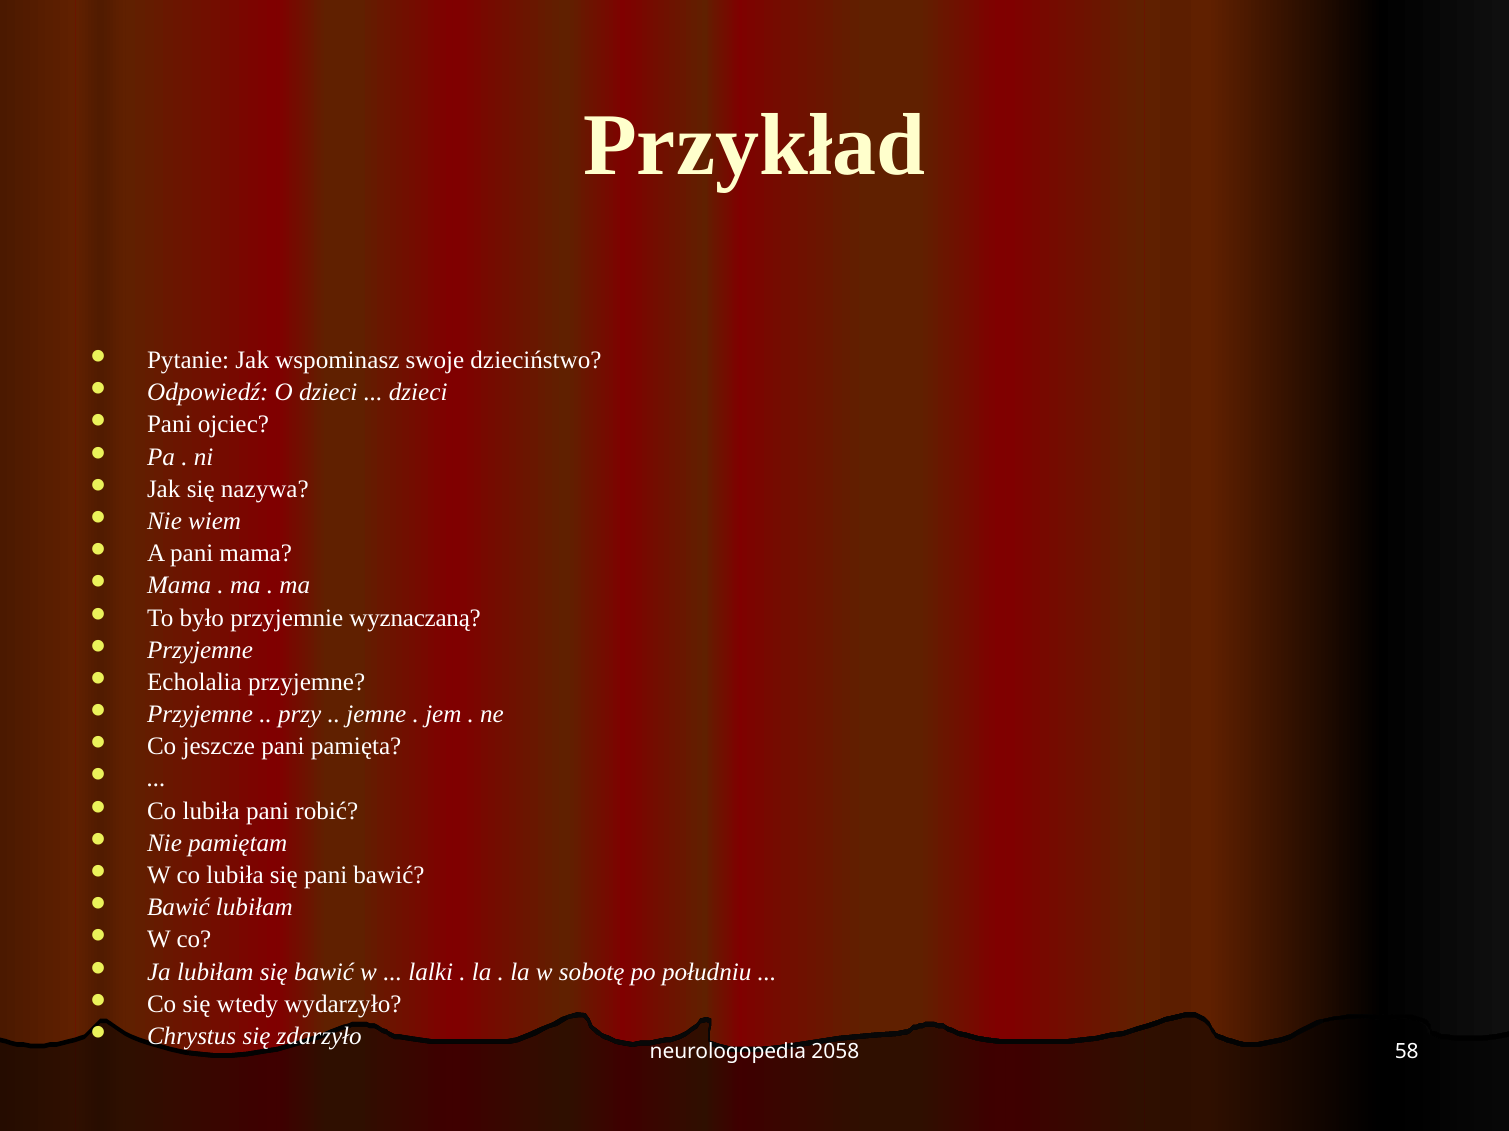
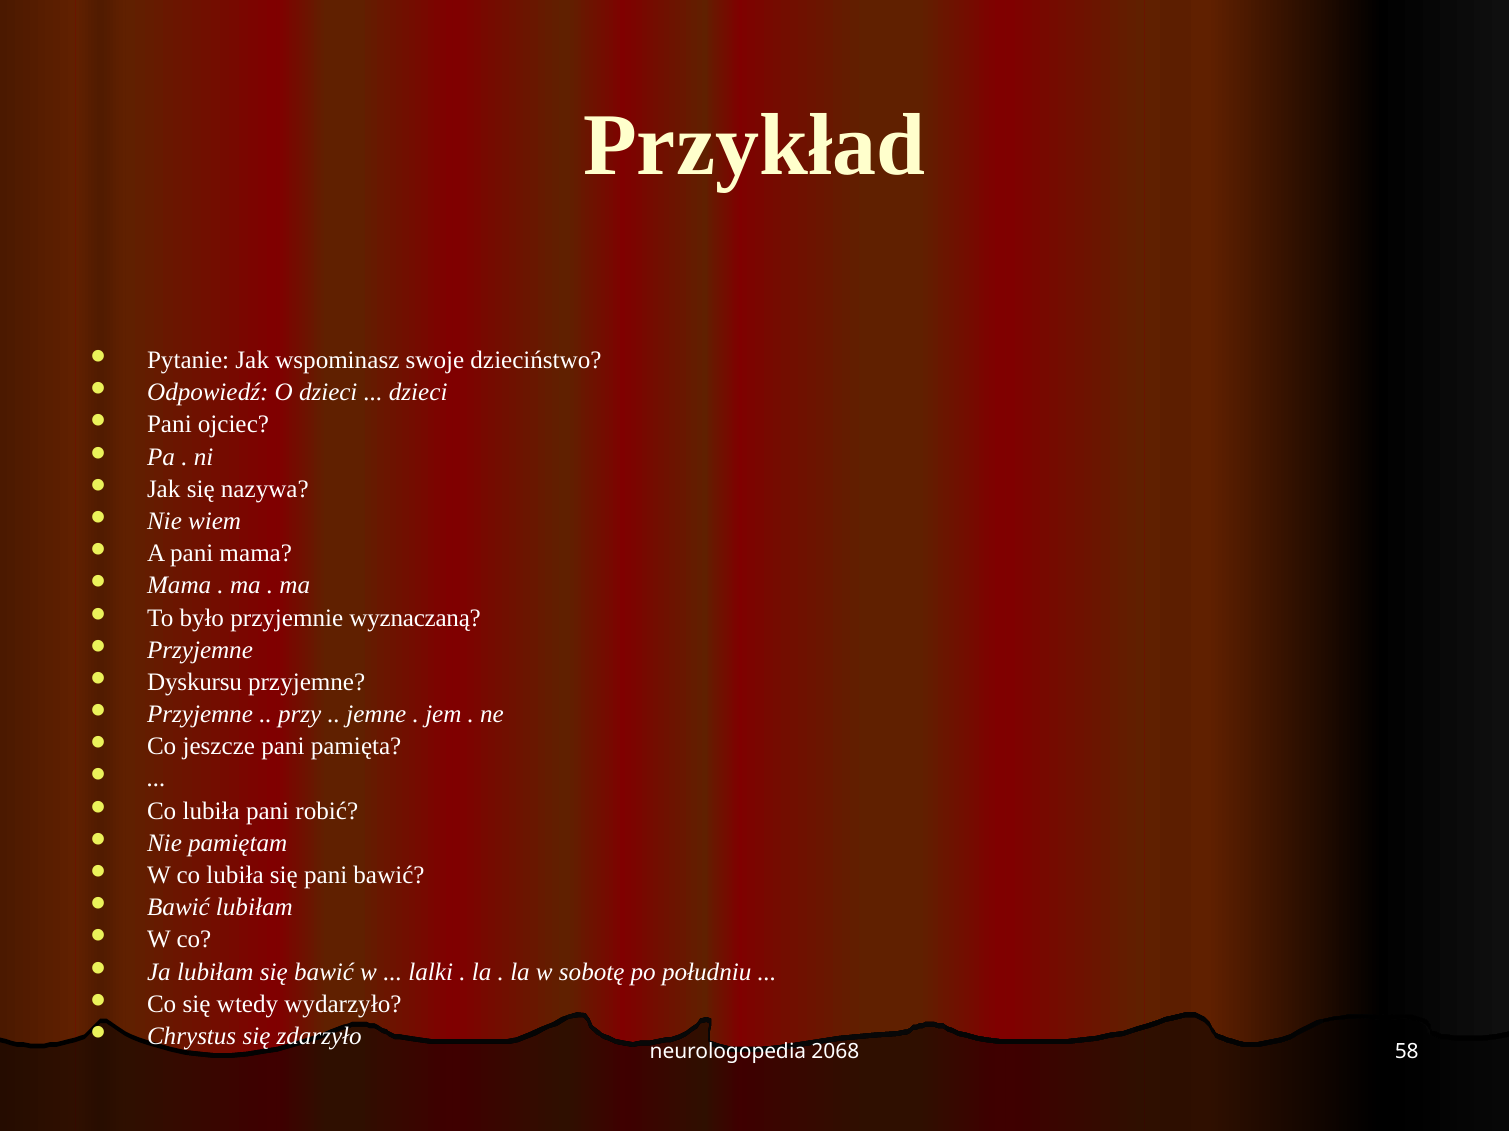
Echolalia: Echolalia -> Dyskursu
2058: 2058 -> 2068
